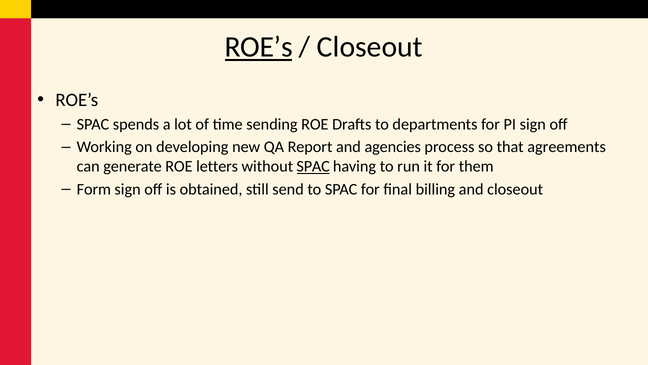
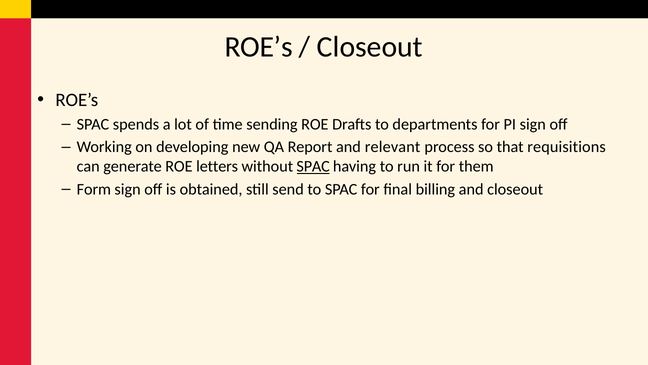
ROE’s at (259, 47) underline: present -> none
agencies: agencies -> relevant
agreements: agreements -> requisitions
